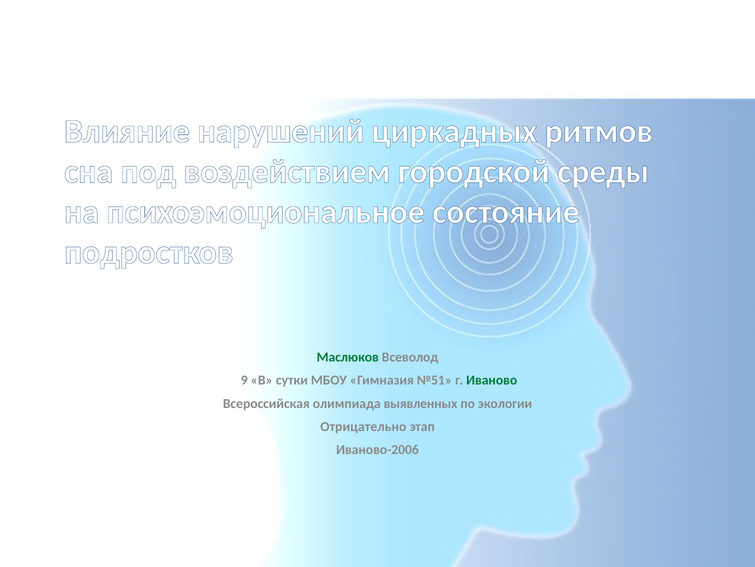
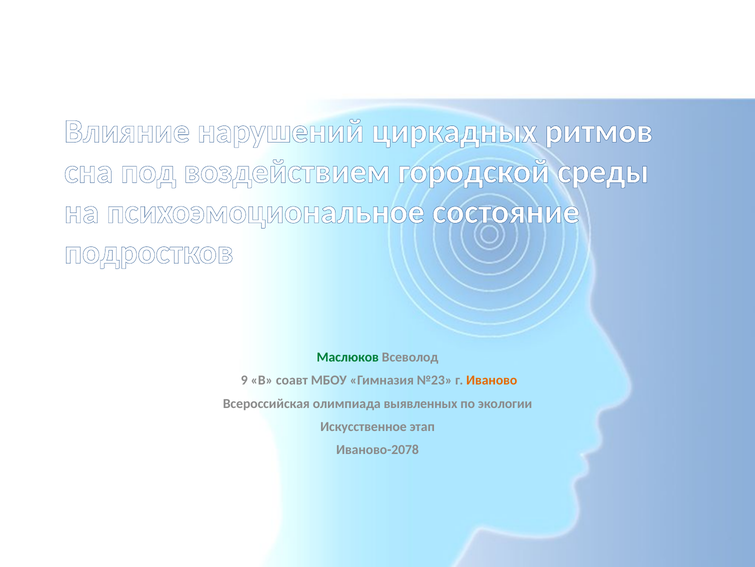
сутки: сутки -> соавт
№51: №51 -> №23
Иваново colour: green -> orange
Отрицательно: Отрицательно -> Искусственное
Иваново-2006: Иваново-2006 -> Иваново-2078
